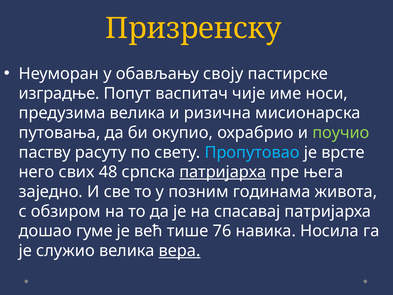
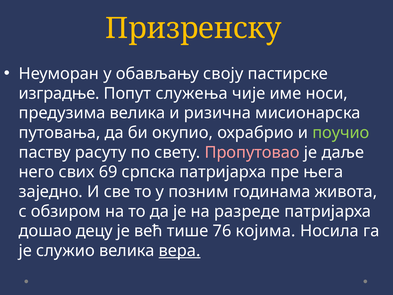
васпитач: васпитач -> служења
Пропутовао colour: light blue -> pink
врсте: врсте -> даље
48: 48 -> 69
патријарха at (223, 172) underline: present -> none
спасавај: спасавај -> разреде
гуме: гуме -> децу
навика: навика -> којима
